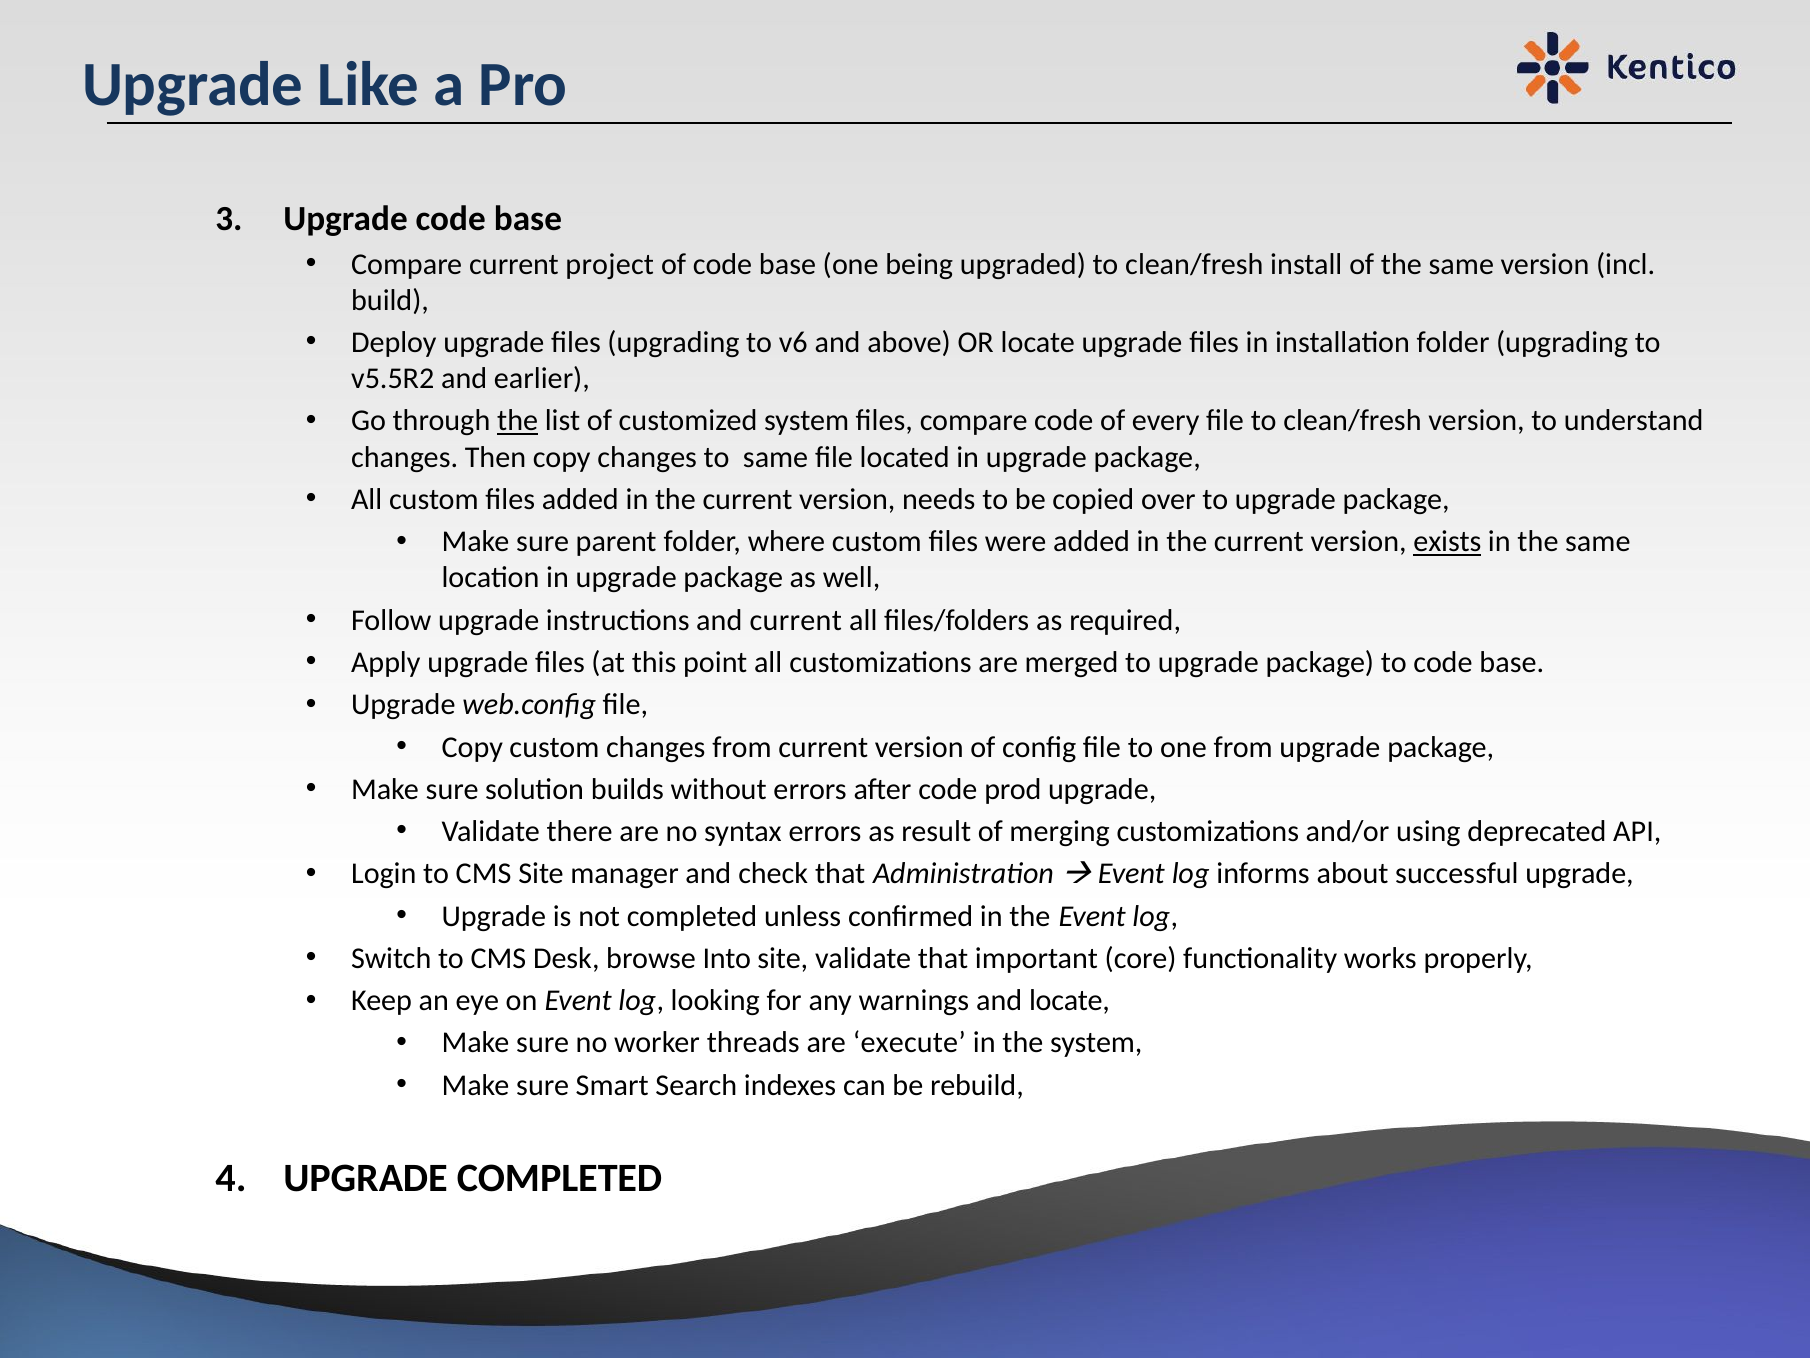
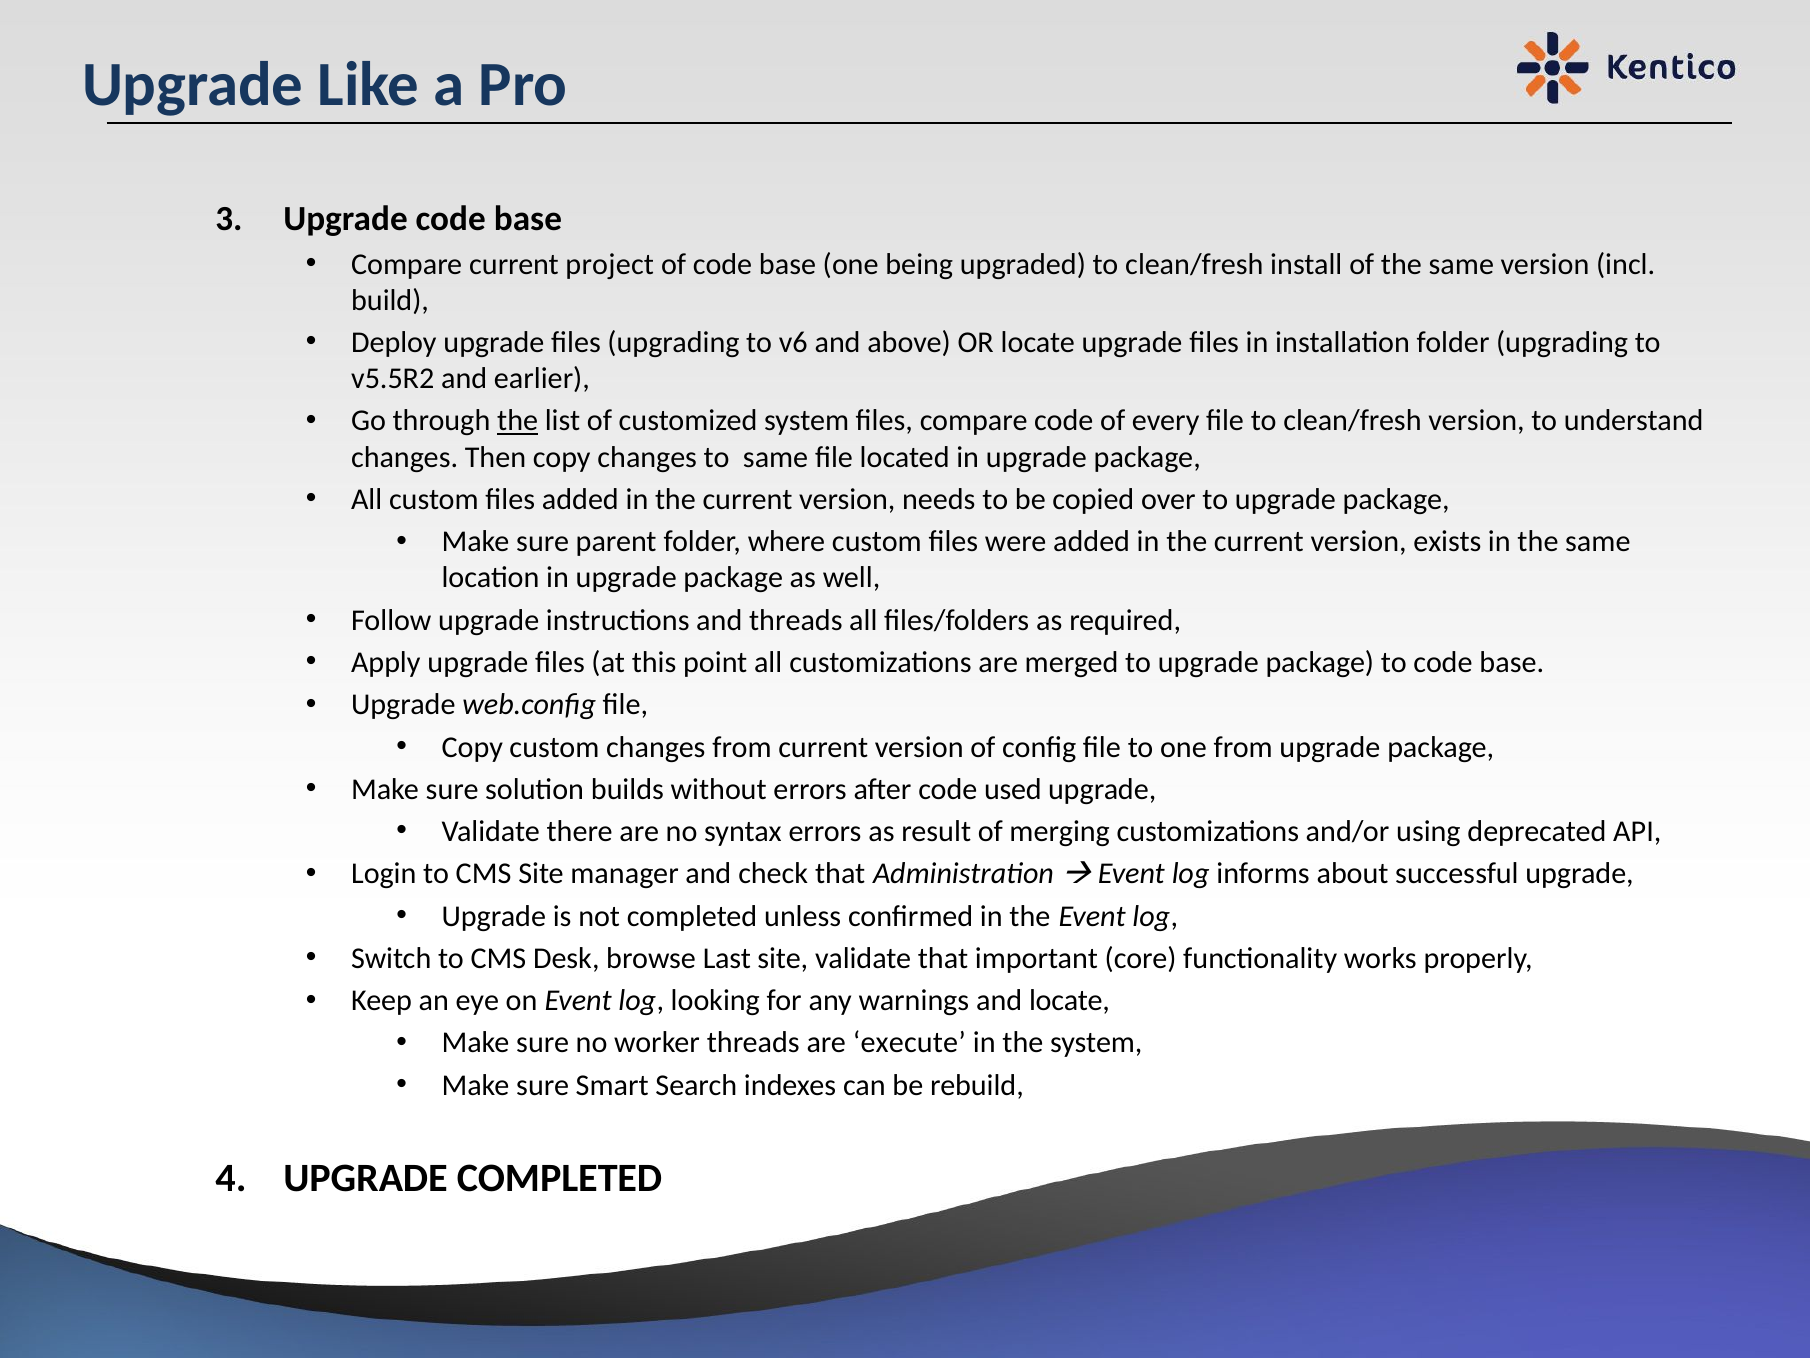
exists underline: present -> none
and current: current -> threads
prod: prod -> used
Into: Into -> Last
